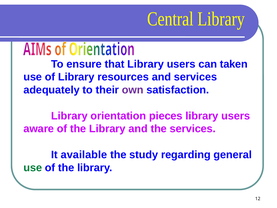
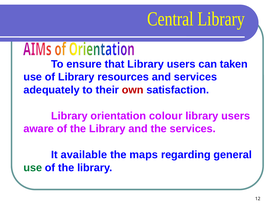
own colour: purple -> red
pieces: pieces -> colour
study: study -> maps
